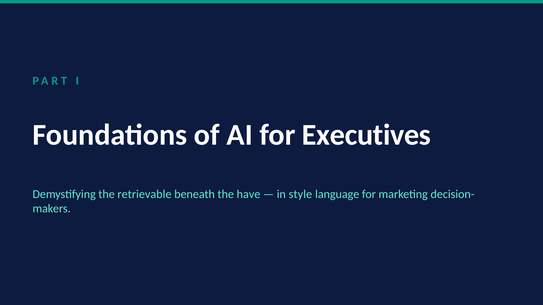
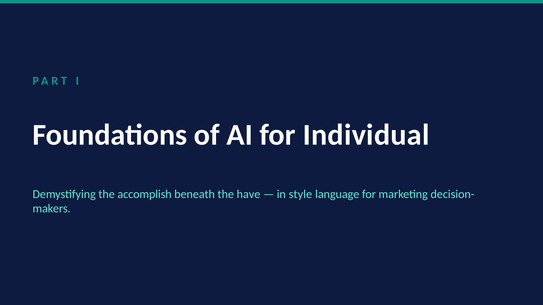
Executives: Executives -> Individual
retrievable: retrievable -> accomplish
